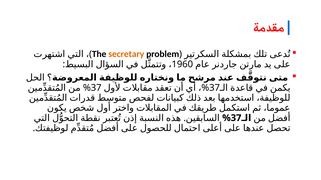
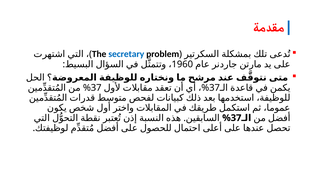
secretary colour: orange -> blue
